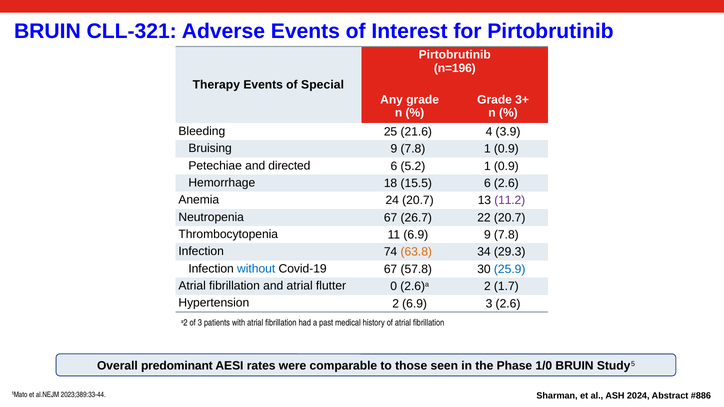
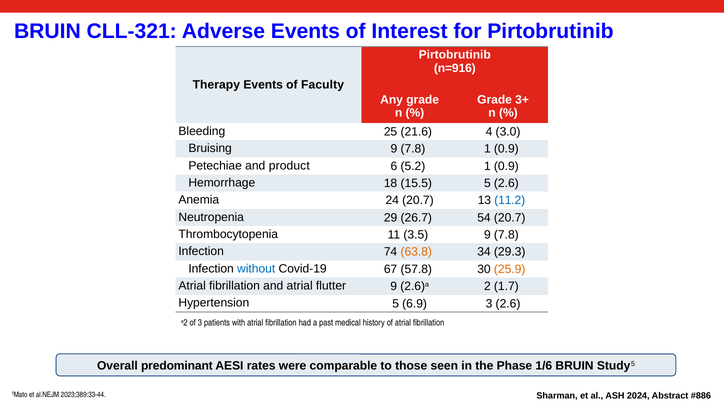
n=196: n=196 -> n=916
Special at (323, 85): Special -> Faculty
3.9: 3.9 -> 3.0
directed: directed -> product
15.5 6: 6 -> 5
11.2 colour: purple -> blue
Neutropenia 67: 67 -> 29
22: 22 -> 54
11 6.9: 6.9 -> 3.5
25.9 colour: blue -> orange
flutter 0: 0 -> 9
Hypertension 2: 2 -> 5
1/0: 1/0 -> 1/6
